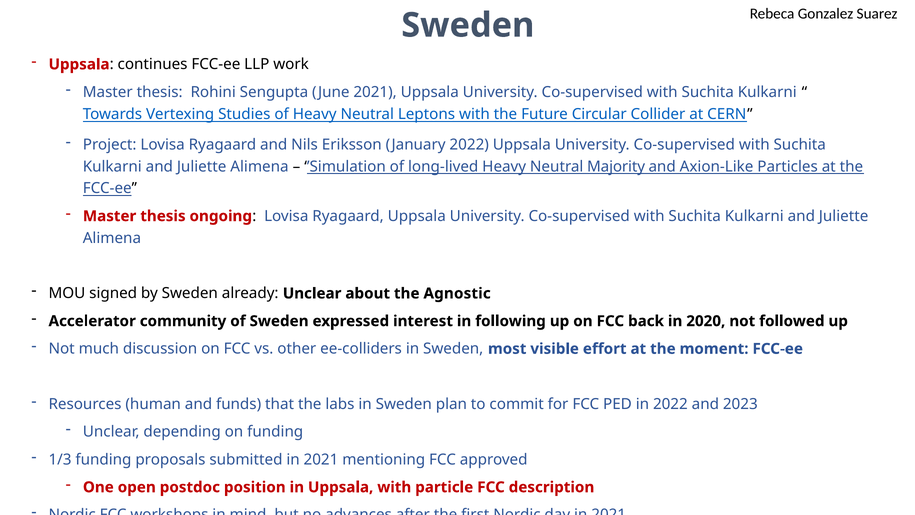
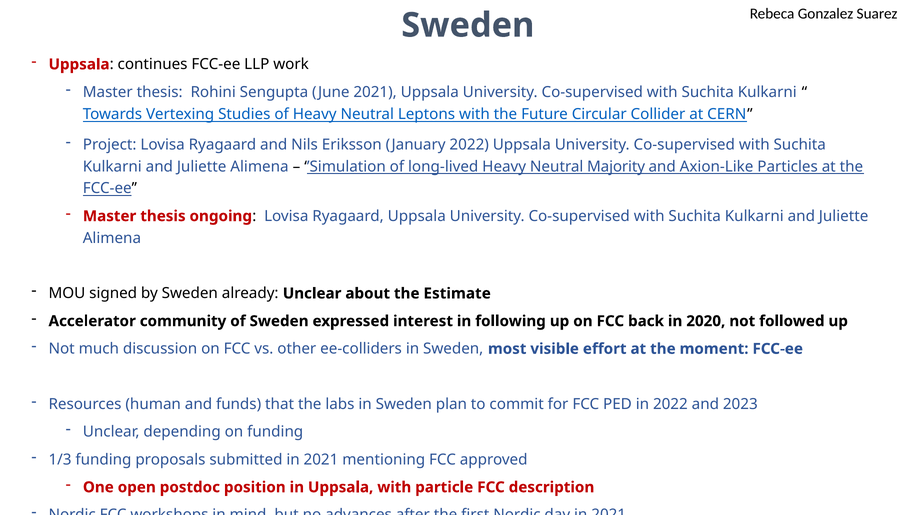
Agnostic: Agnostic -> Estimate
